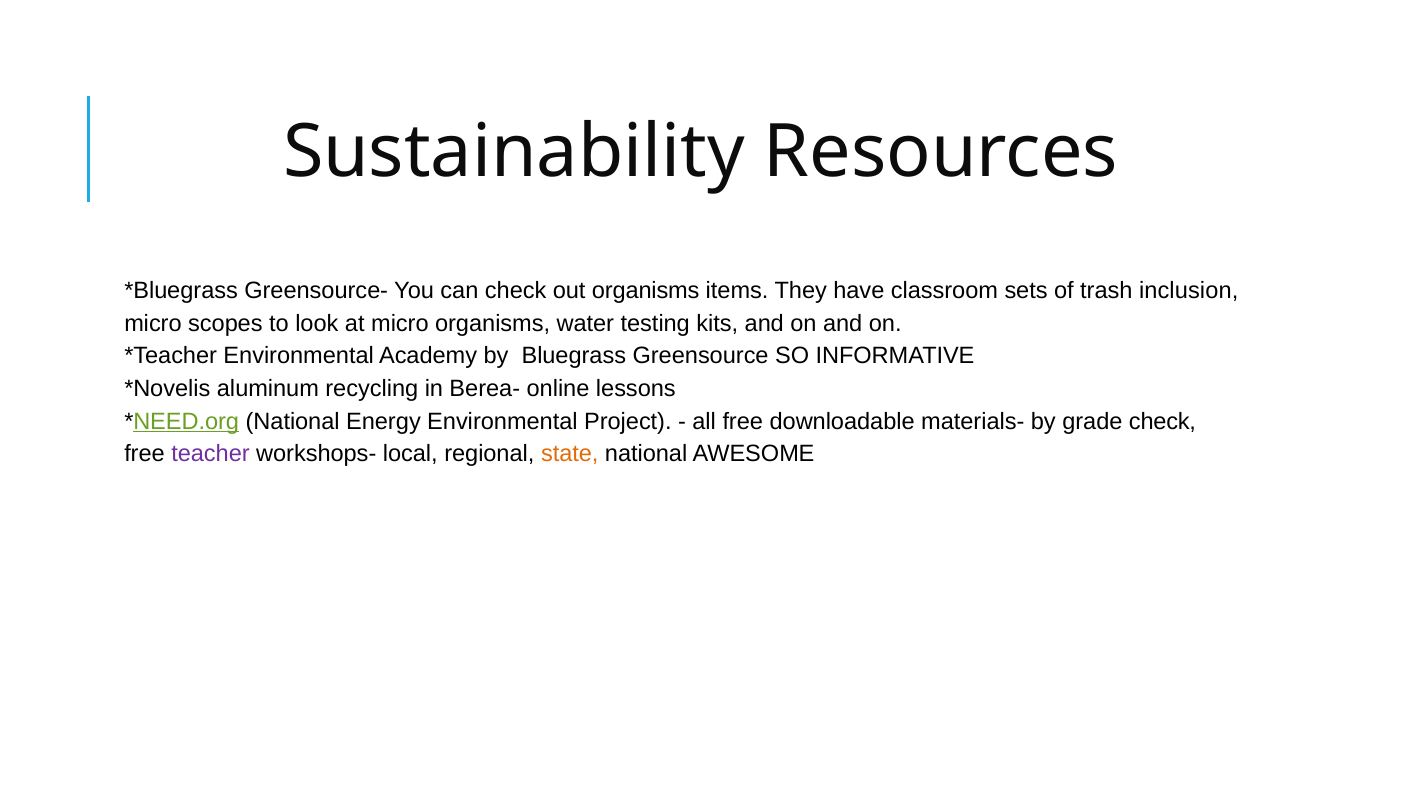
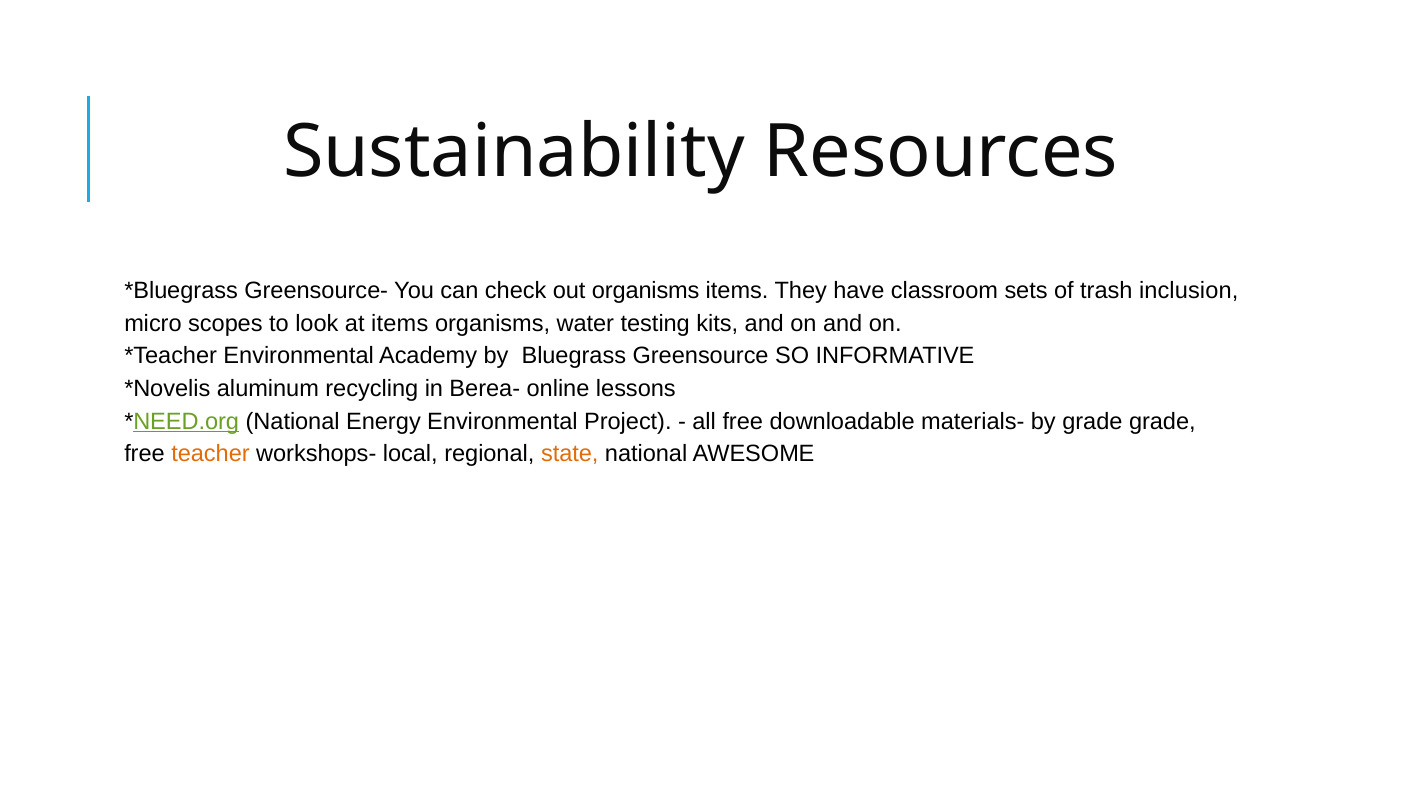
at micro: micro -> items
grade check: check -> grade
teacher colour: purple -> orange
